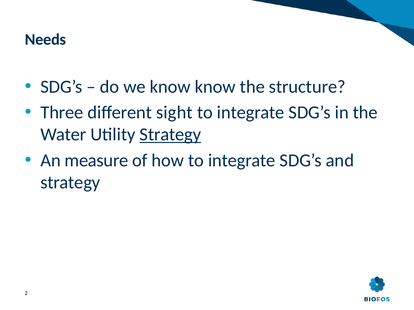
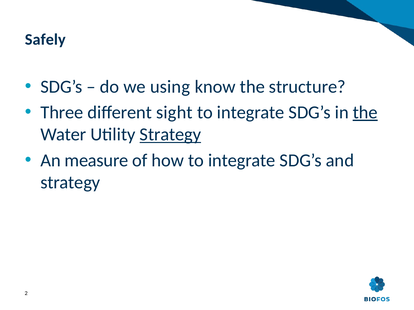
Needs: Needs -> Safely
we know: know -> using
the at (365, 113) underline: none -> present
